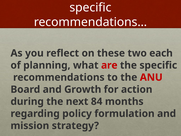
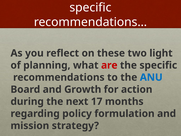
each: each -> light
ANU colour: red -> blue
84: 84 -> 17
